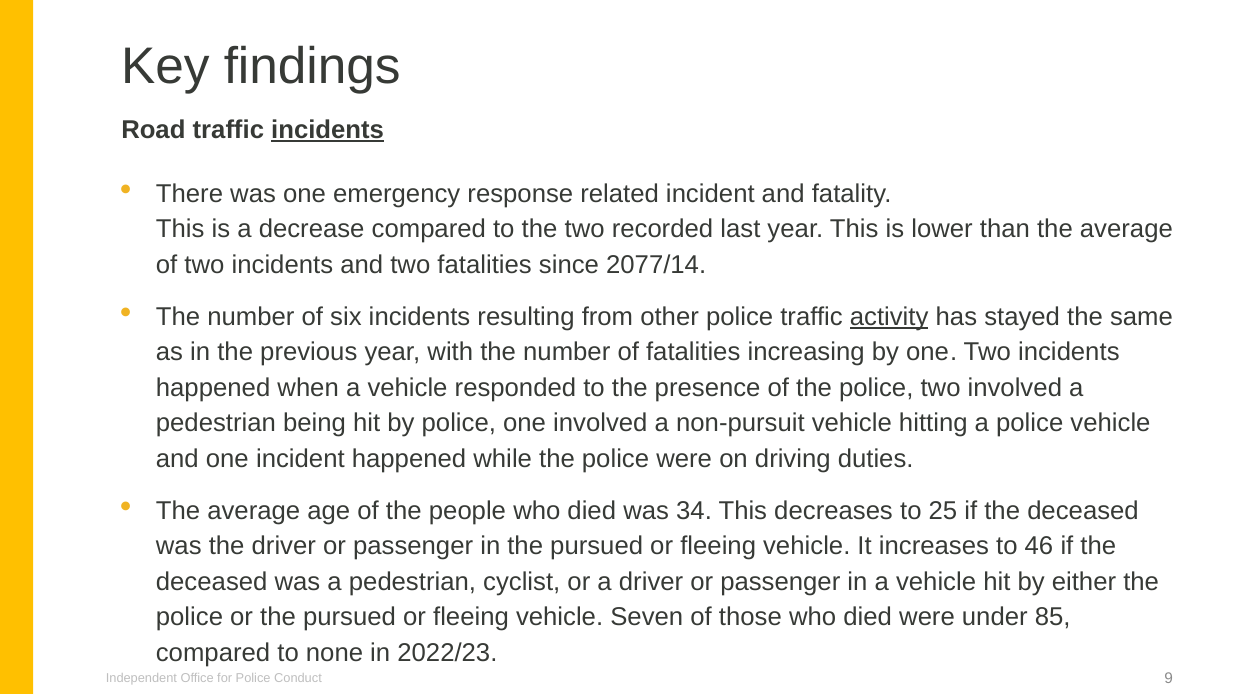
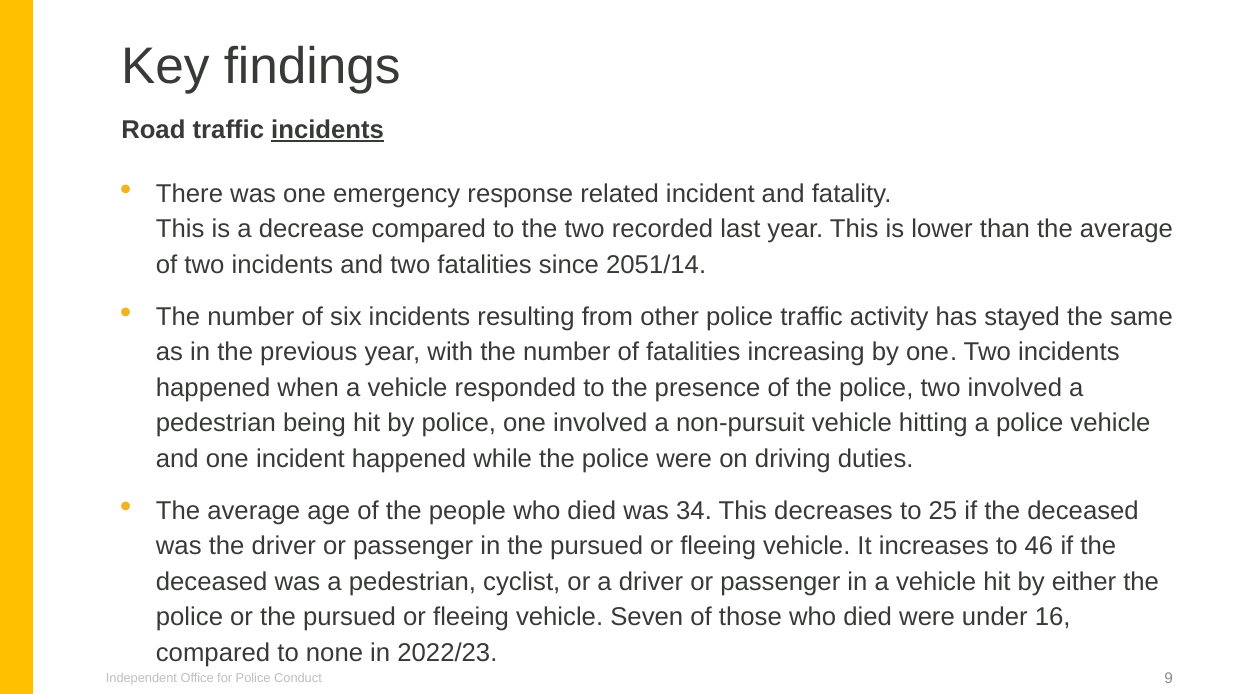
2077/14: 2077/14 -> 2051/14
activity underline: present -> none
85: 85 -> 16
